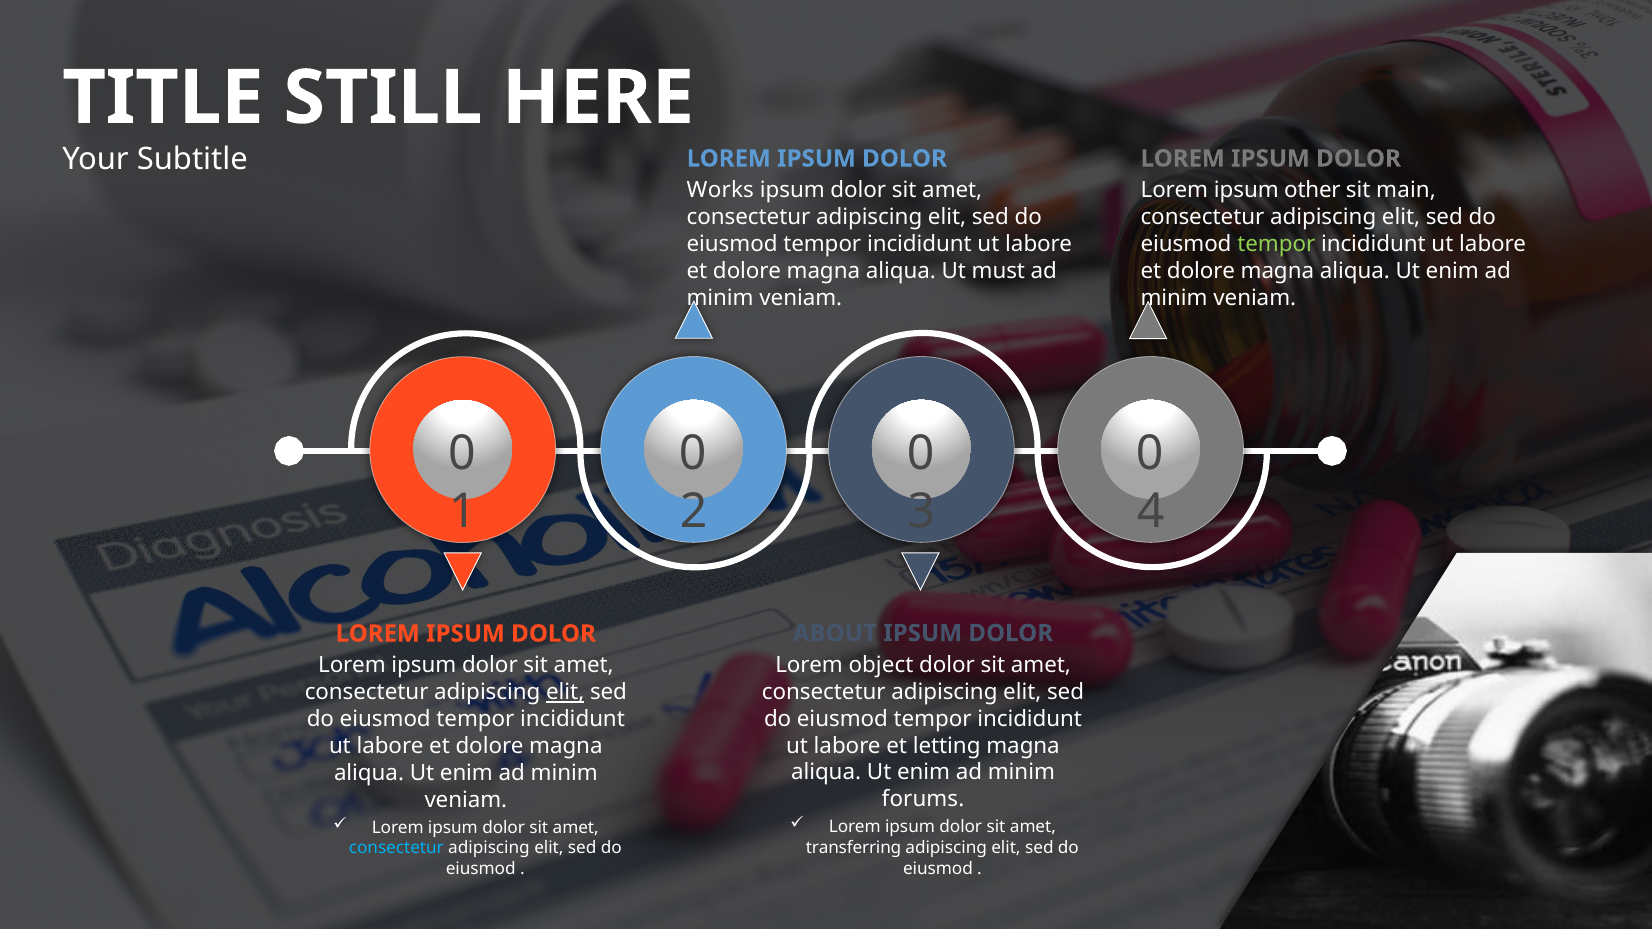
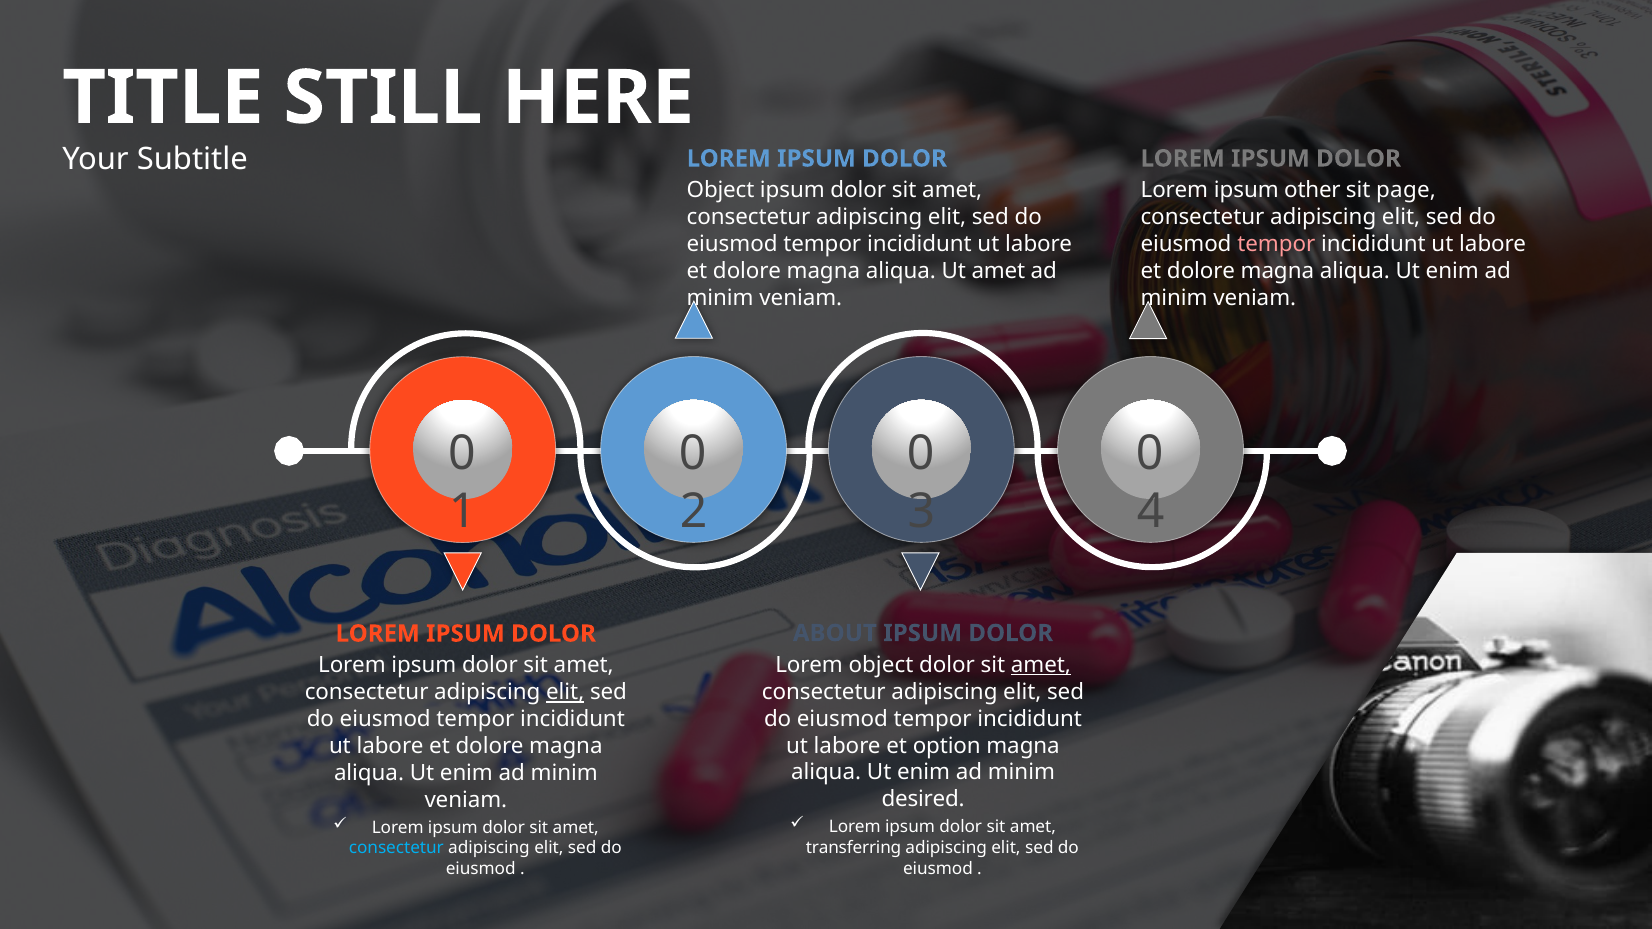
Works at (720, 191): Works -> Object
main: main -> page
tempor at (1276, 244) colour: light green -> pink
Ut must: must -> amet
amet at (1041, 665) underline: none -> present
letting: letting -> option
forums: forums -> desired
